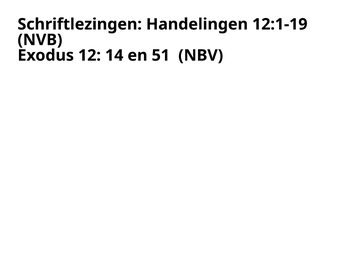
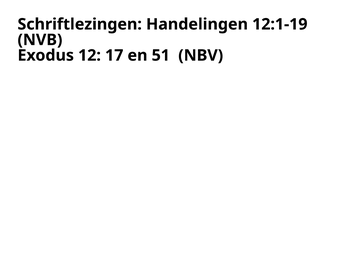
14: 14 -> 17
